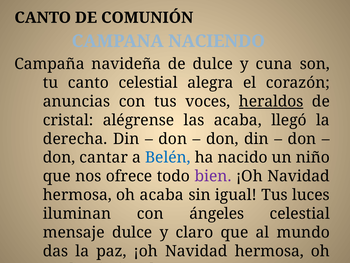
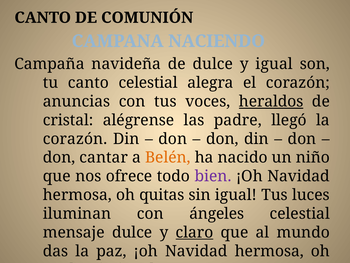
y cuna: cuna -> igual
las acaba: acaba -> padre
derecha at (75, 139): derecha -> corazón
Belén colour: blue -> orange
oh acaba: acaba -> quitas
claro underline: none -> present
